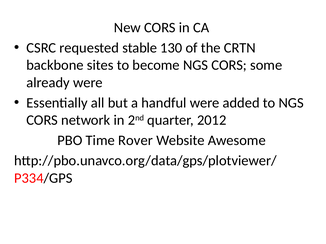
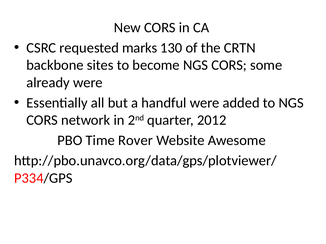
stable: stable -> marks
